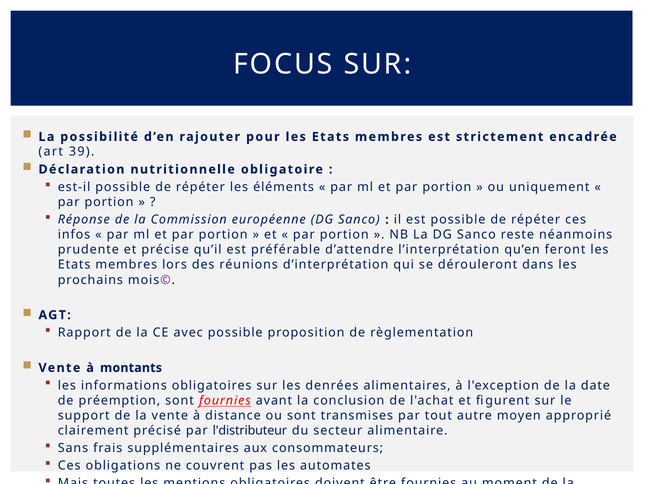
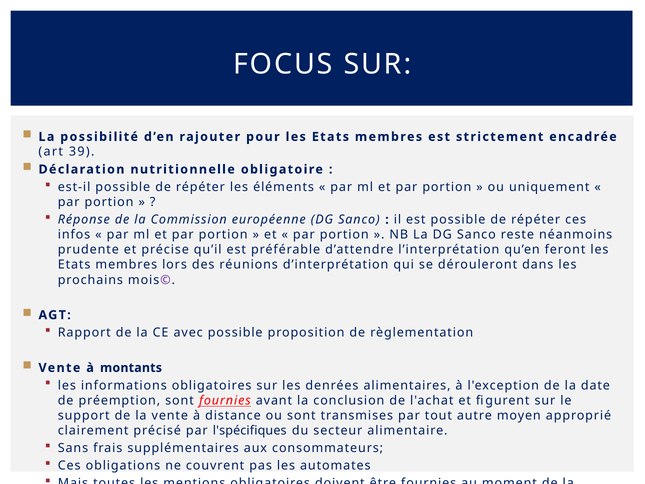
l'distributeur: l'distributeur -> l'spécifiques
